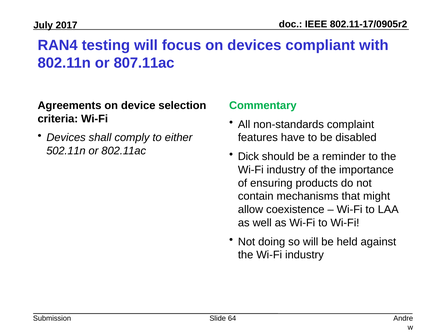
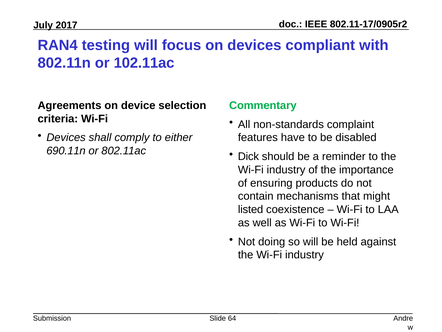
807.11ac: 807.11ac -> 102.11ac
502.11n: 502.11n -> 690.11n
allow: allow -> listed
